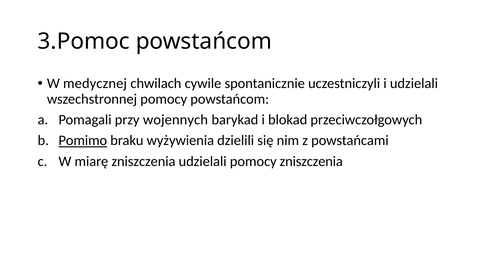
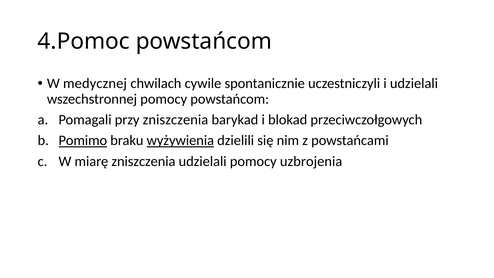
3.Pomoc: 3.Pomoc -> 4.Pomoc
przy wojennych: wojennych -> zniszczenia
wyżywienia underline: none -> present
pomocy zniszczenia: zniszczenia -> uzbrojenia
